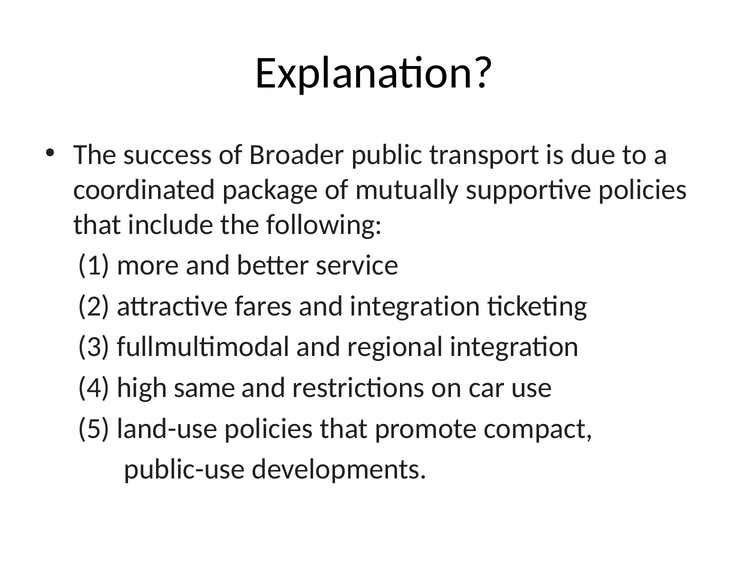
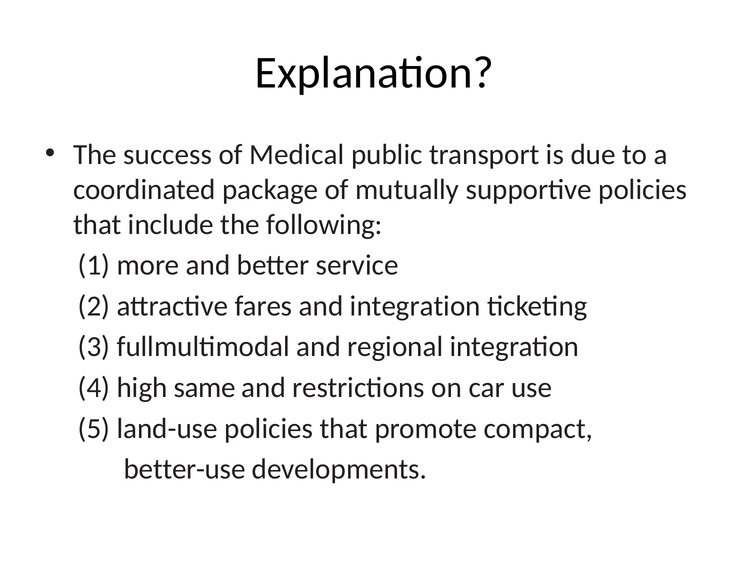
Broader: Broader -> Medical
public-use: public-use -> better-use
